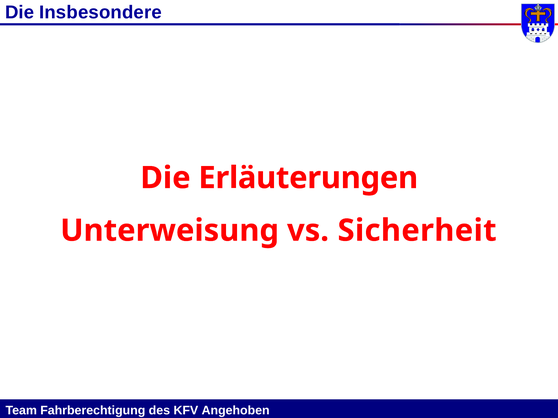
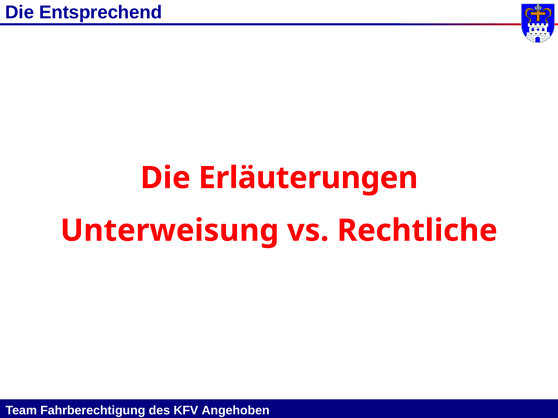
Insbesondere: Insbesondere -> Entsprechend
Sicherheit: Sicherheit -> Rechtliche
